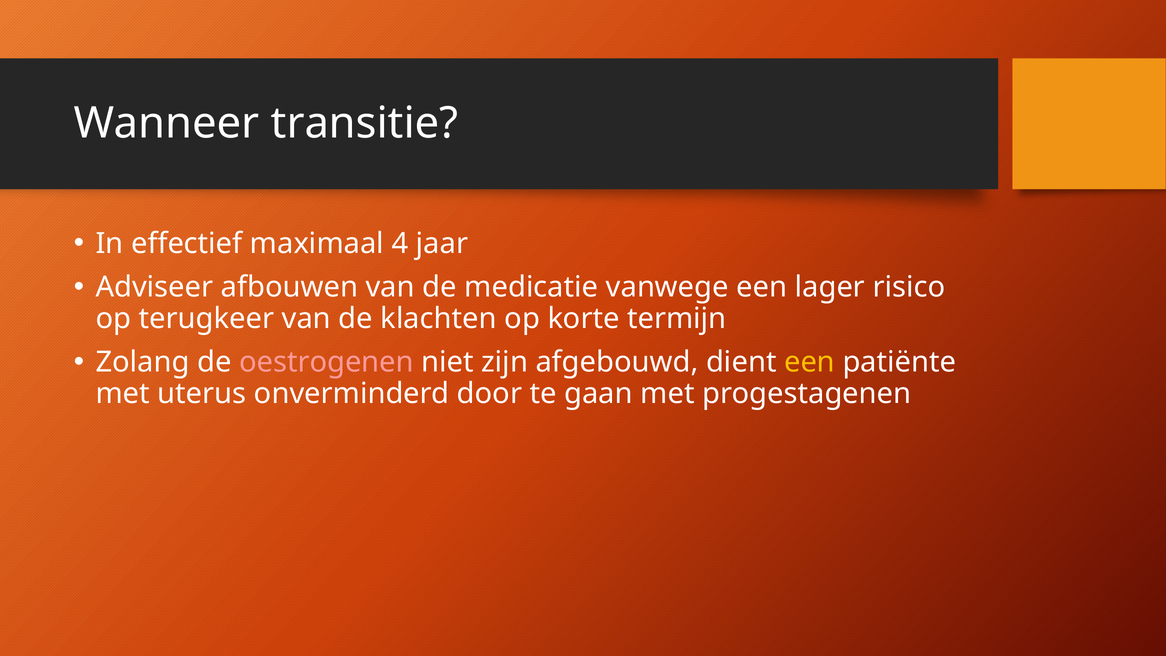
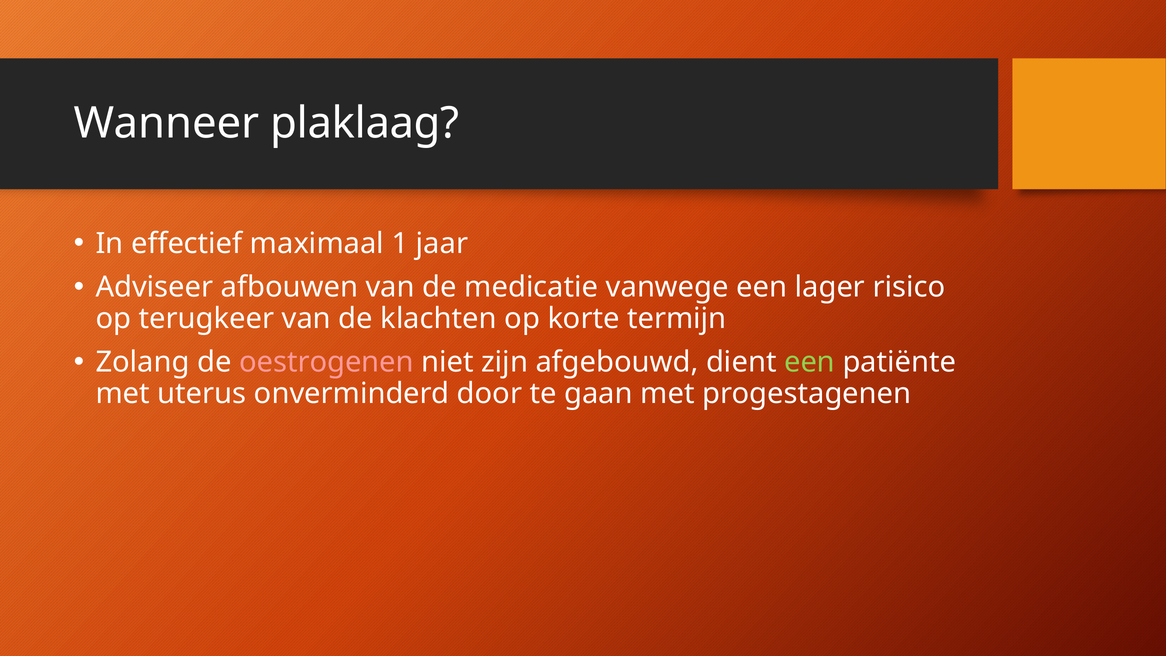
transitie: transitie -> plaklaag
4: 4 -> 1
een at (810, 362) colour: yellow -> light green
